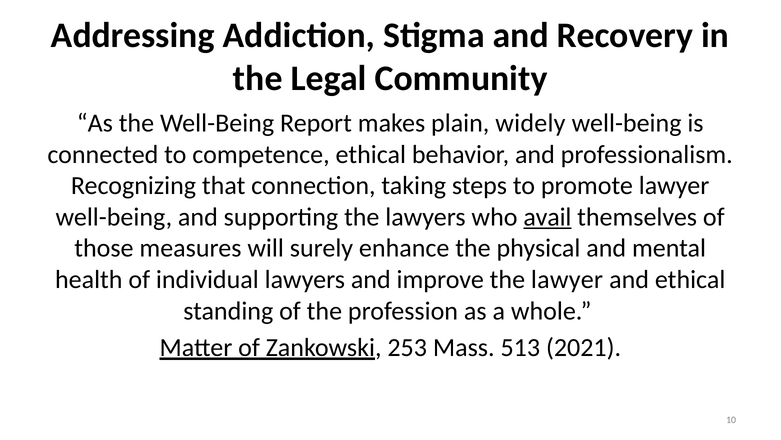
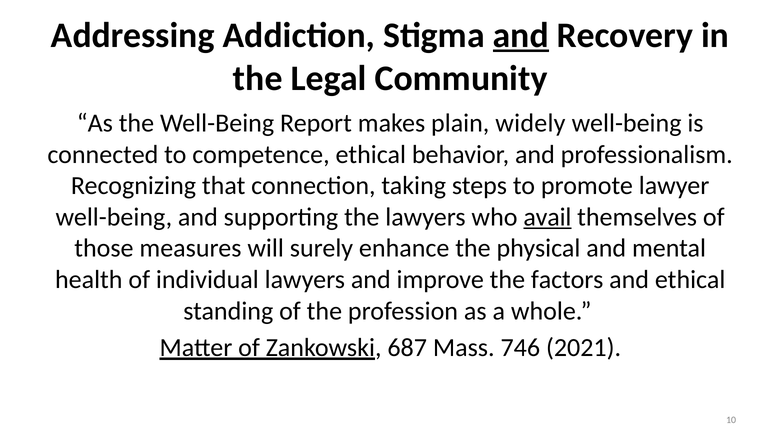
and at (521, 35) underline: none -> present
the lawyer: lawyer -> factors
253: 253 -> 687
513: 513 -> 746
